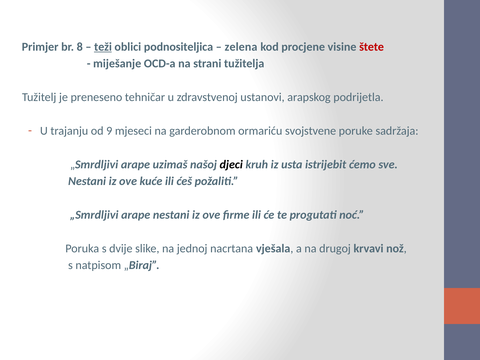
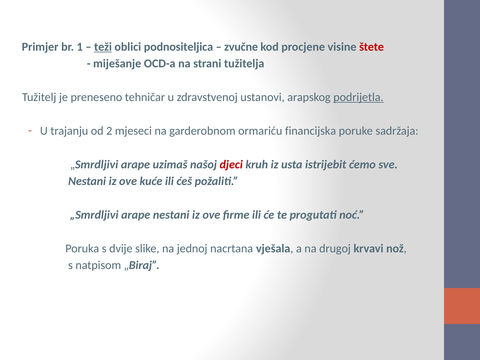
8: 8 -> 1
zelena: zelena -> zvučne
podrijetla underline: none -> present
9: 9 -> 2
svojstvene: svojstvene -> financijska
djeci colour: black -> red
